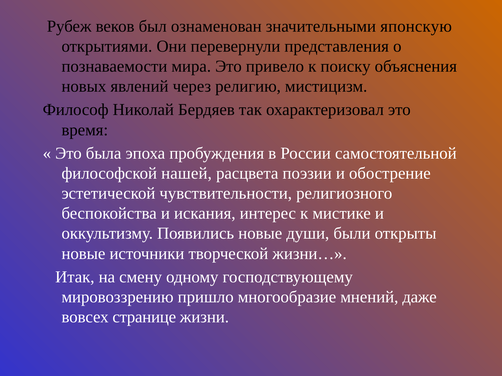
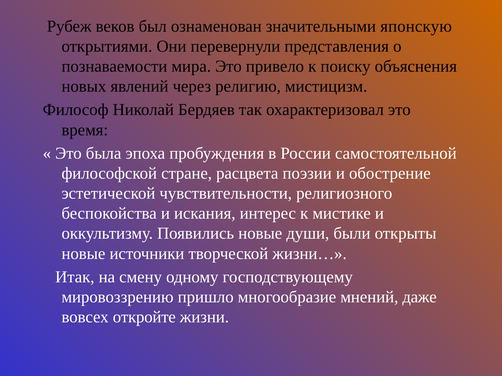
нашей: нашей -> стране
странице: странице -> откройте
